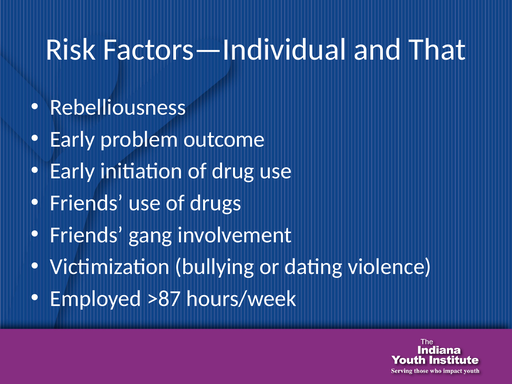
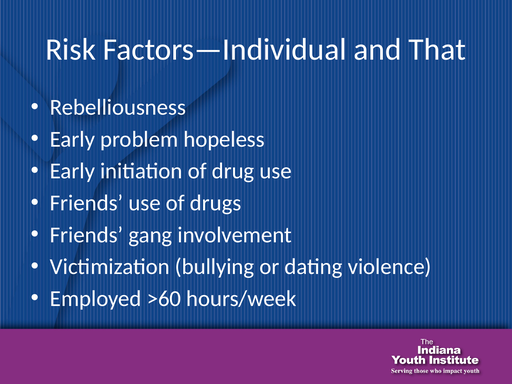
outcome: outcome -> hopeless
>87: >87 -> >60
